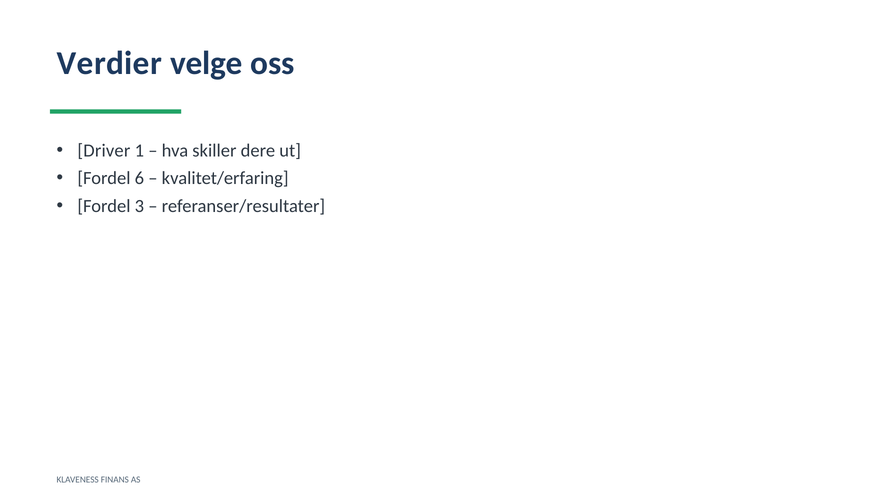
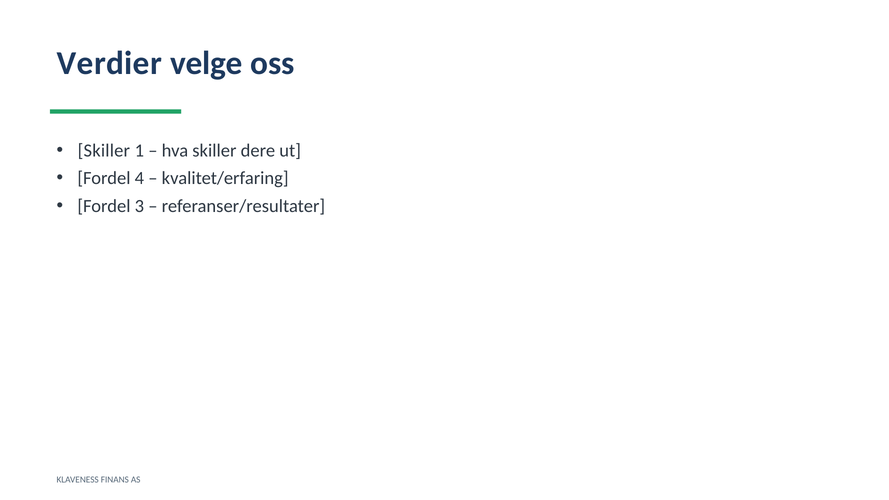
Driver at (104, 151): Driver -> Skiller
6: 6 -> 4
